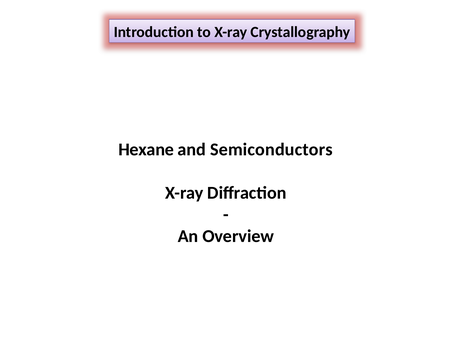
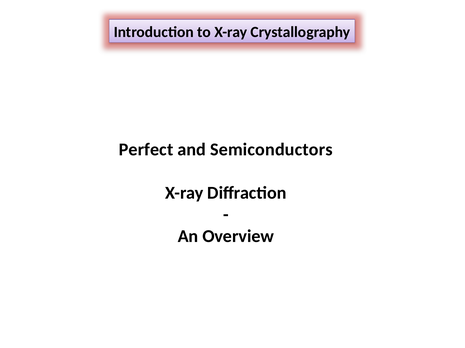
Hexane: Hexane -> Perfect
